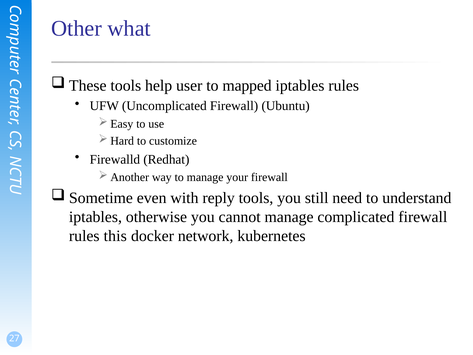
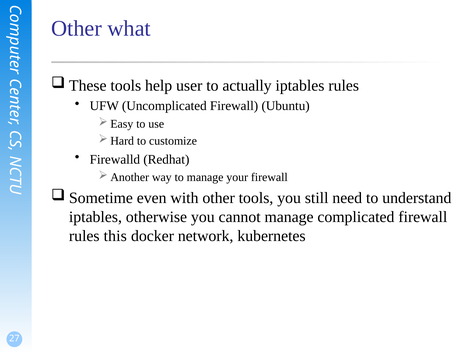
mapped: mapped -> actually
with reply: reply -> other
